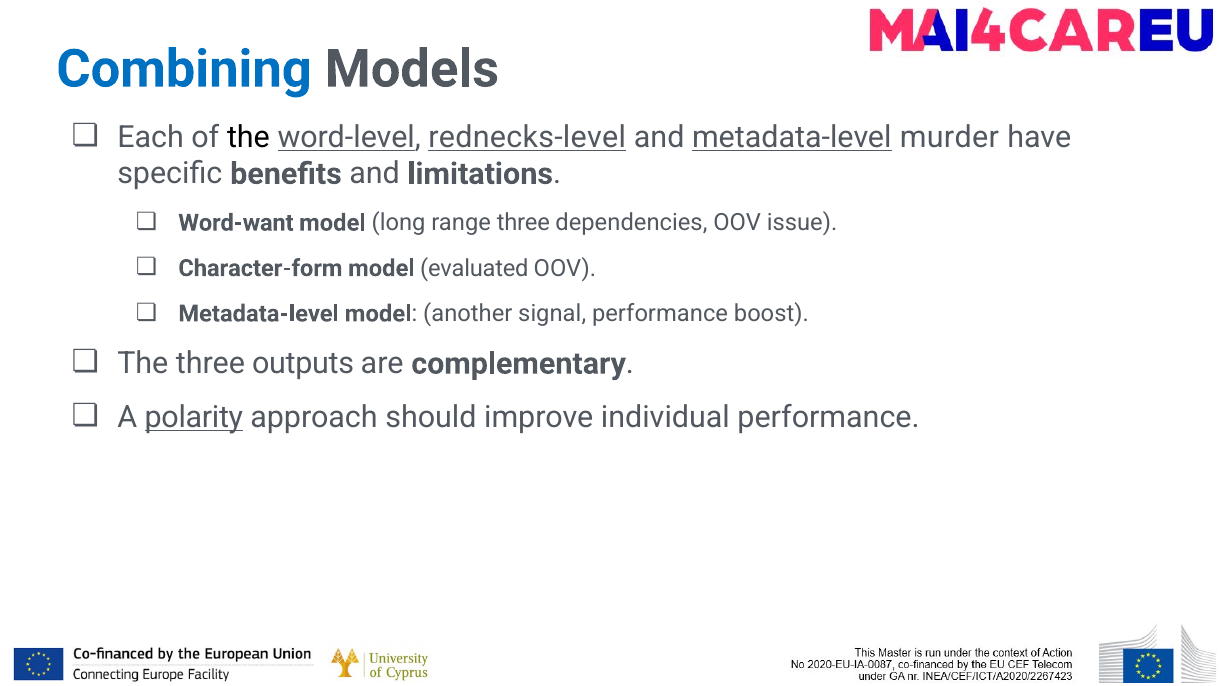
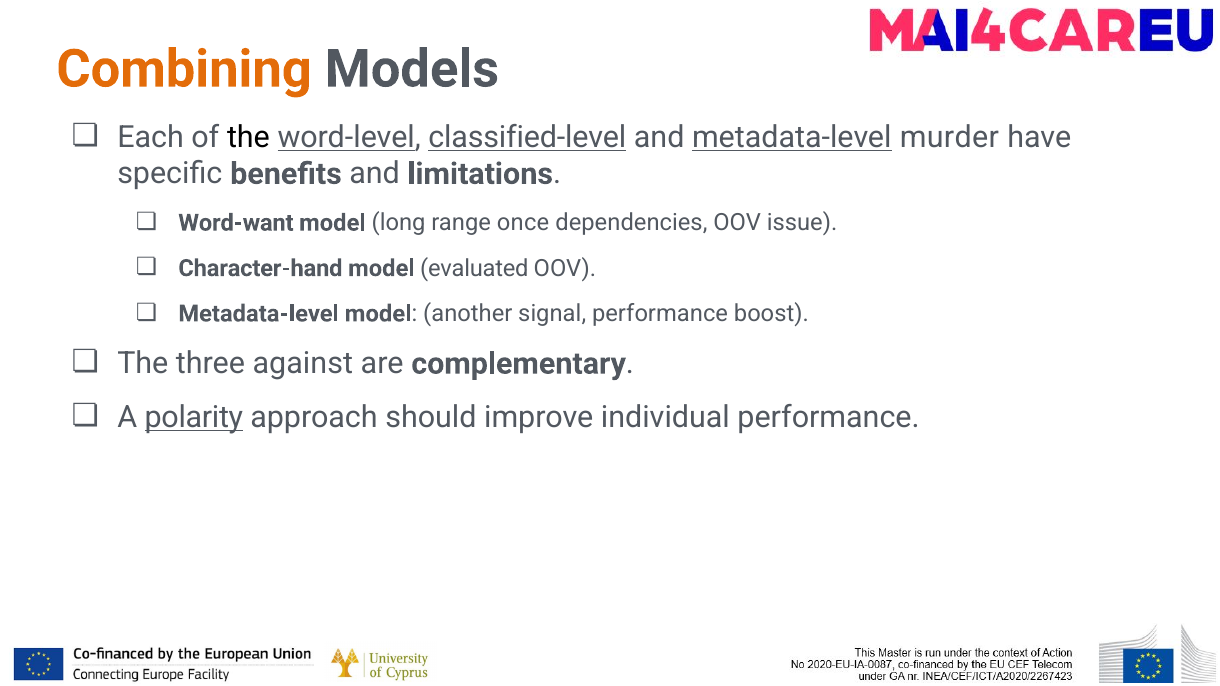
Combining colour: blue -> orange
rednecks-level: rednecks-level -> classified-level
range three: three -> once
Character-form: Character-form -> Character-hand
outputs: outputs -> against
